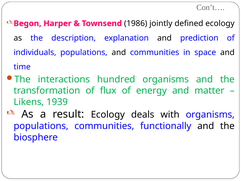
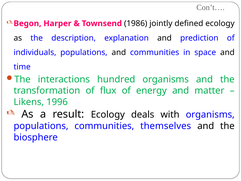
1939: 1939 -> 1996
functionally: functionally -> themselves
